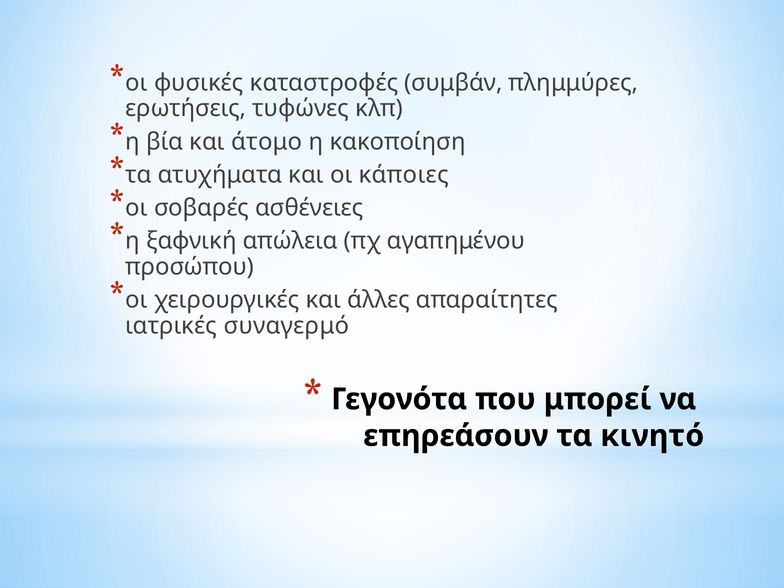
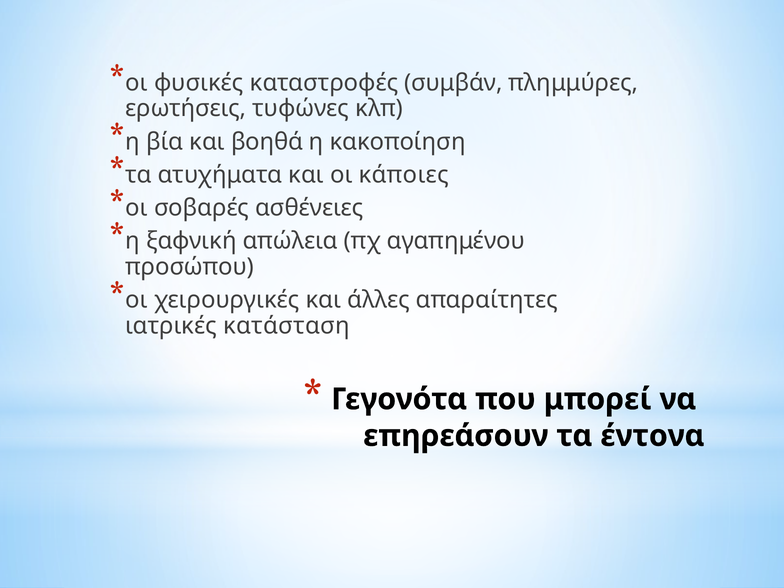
άτομο: άτομο -> βοηθά
συναγερμό: συναγερμό -> κατάσταση
κινητό: κινητό -> έντονα
